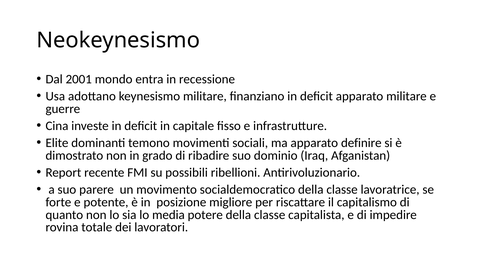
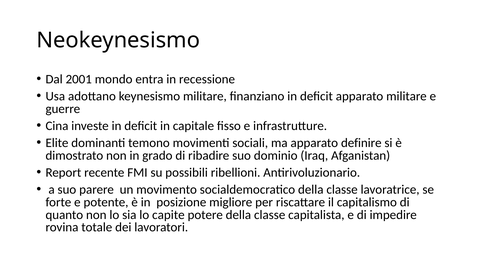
media: media -> capite
